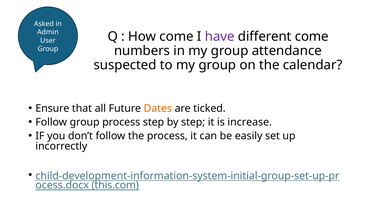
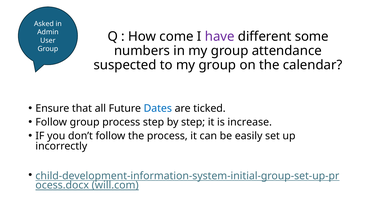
different come: come -> some
Dates colour: orange -> blue
this.com: this.com -> will.com
